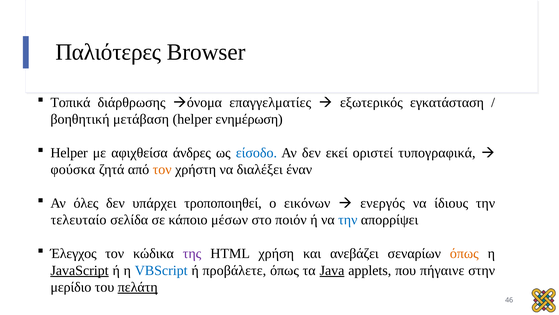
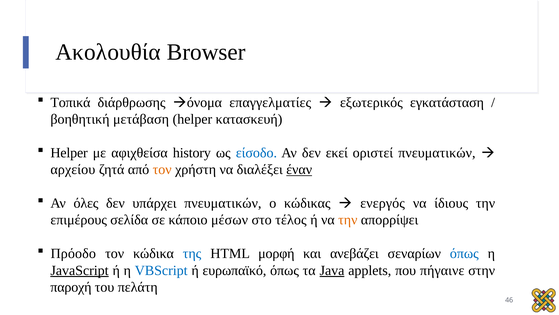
Παλιότερες: Παλιότερες -> Ακολουθία
ενημέρωση: ενημέρωση -> κατασκευή
άνδρες: άνδρες -> history
οριστεί τυπογραφικά: τυπογραφικά -> πνευματικών
φούσκα: φούσκα -> αρχείου
έναν underline: none -> present
υπάρχει τροποποιηθεί: τροποποιηθεί -> πνευματικών
εικόνων: εικόνων -> κώδικας
τελευταίο: τελευταίο -> επιμέρους
ποιόν: ποιόν -> τέλος
την at (348, 220) colour: blue -> orange
Έλεγχος: Έλεγχος -> Πρόοδο
της colour: purple -> blue
χρήση: χρήση -> μορφή
όπως at (464, 253) colour: orange -> blue
προβάλετε: προβάλετε -> ευρωπαϊκό
μερίδιο: μερίδιο -> παροχή
πελάτη underline: present -> none
